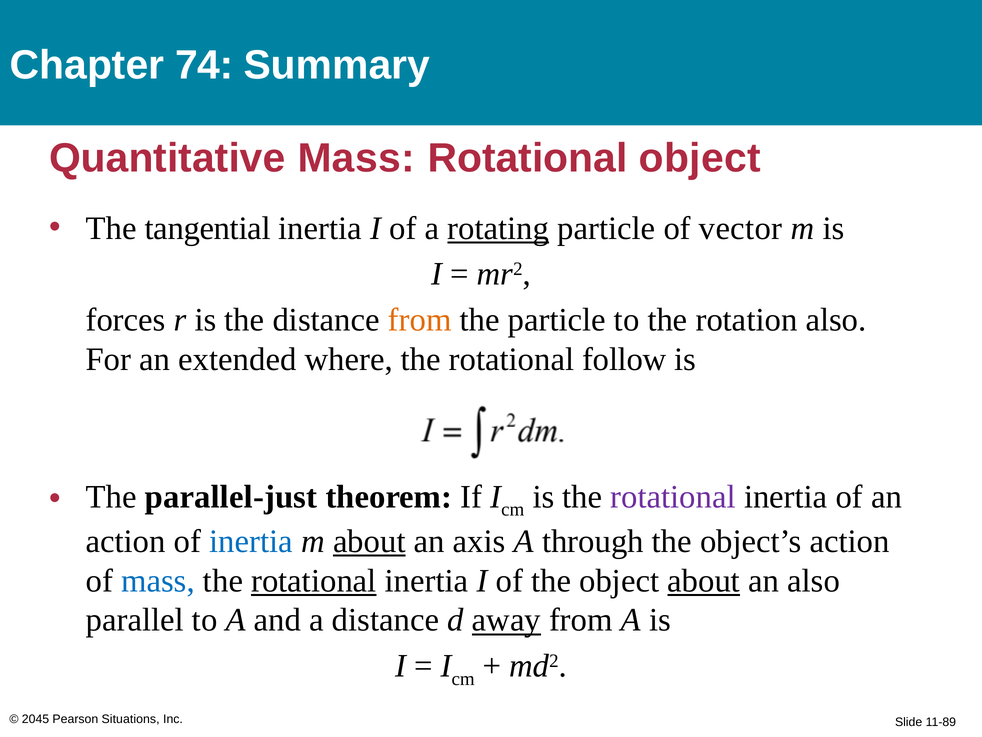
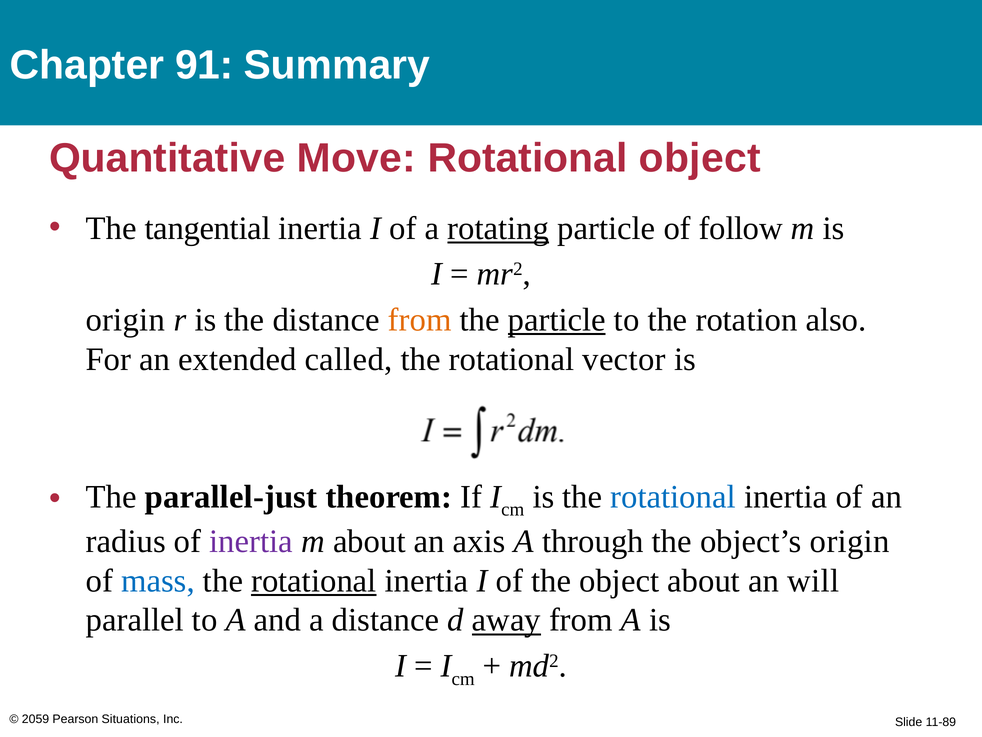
74: 74 -> 91
Quantitative Mass: Mass -> Move
vector: vector -> follow
forces at (126, 320): forces -> origin
particle at (557, 320) underline: none -> present
where: where -> called
follow: follow -> vector
rotational at (673, 497) colour: purple -> blue
action at (126, 541): action -> radius
inertia at (251, 541) colour: blue -> purple
about at (369, 541) underline: present -> none
object’s action: action -> origin
about at (704, 580) underline: present -> none
an also: also -> will
2045: 2045 -> 2059
